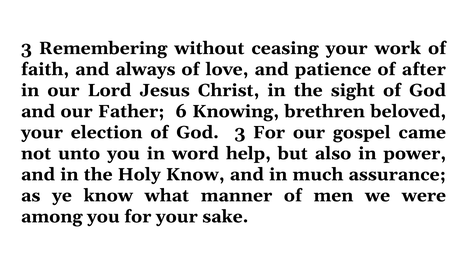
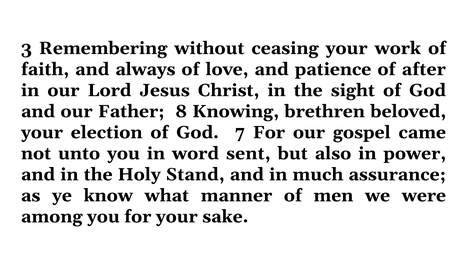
6: 6 -> 8
God 3: 3 -> 7
help: help -> sent
Holy Know: Know -> Stand
